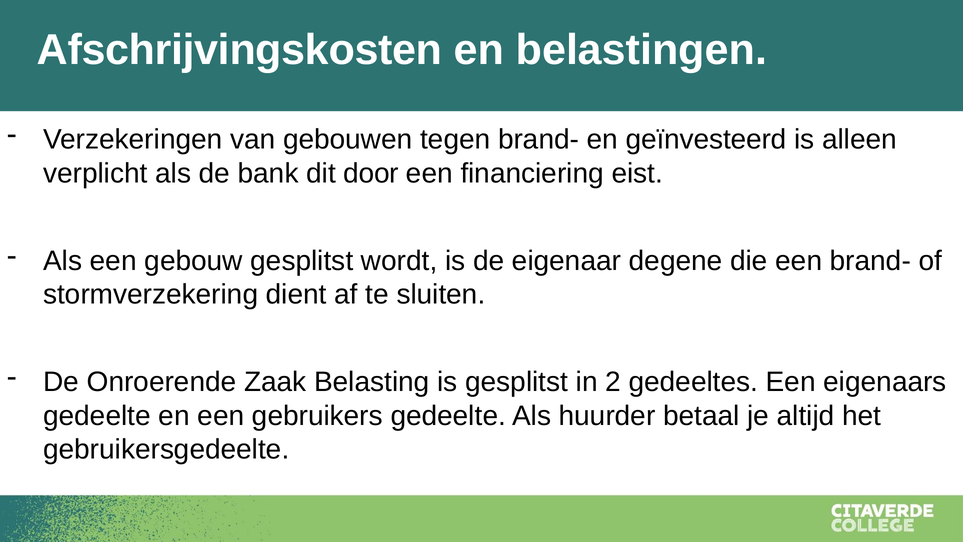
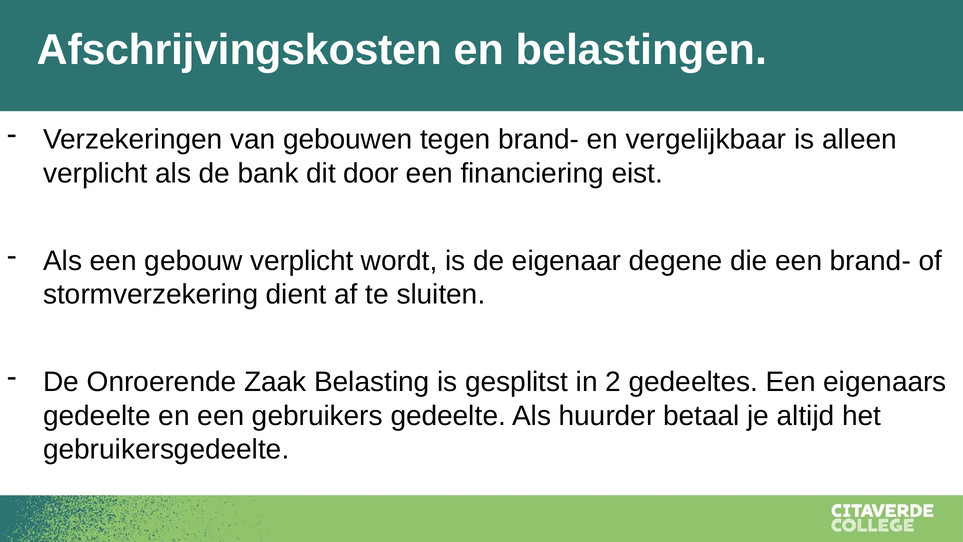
geïnvesteerd: geïnvesteerd -> vergelijkbaar
gebouw gesplitst: gesplitst -> verplicht
